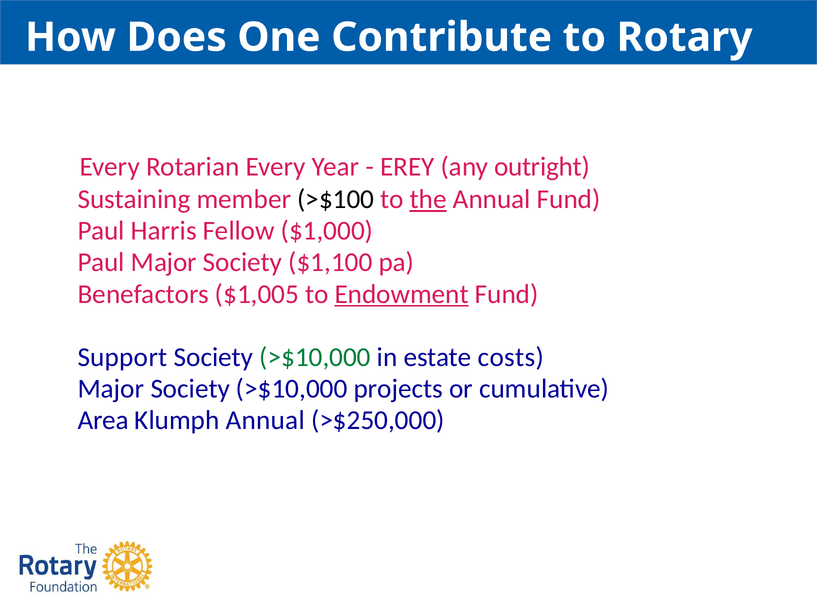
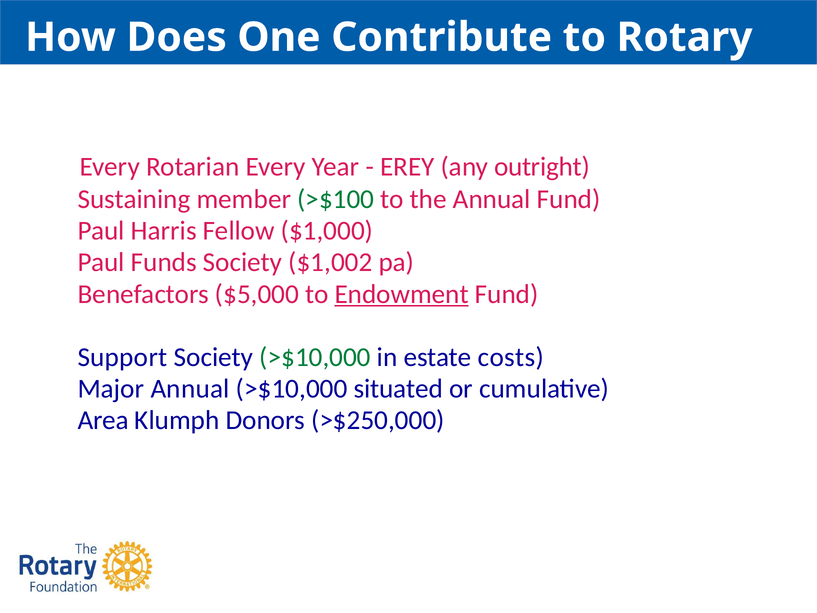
>$100 colour: black -> green
the underline: present -> none
Paul Major: Major -> Funds
$1,100: $1,100 -> $1,002
$1,005: $1,005 -> $5,000
Society at (190, 389): Society -> Annual
projects: projects -> situated
Klumph Annual: Annual -> Donors
